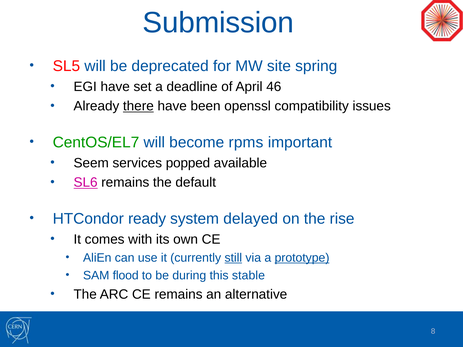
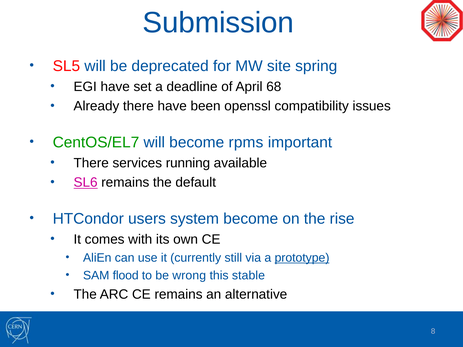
46: 46 -> 68
there at (138, 106) underline: present -> none
Seem at (91, 163): Seem -> There
popped: popped -> running
ready: ready -> users
system delayed: delayed -> become
still underline: present -> none
during: during -> wrong
